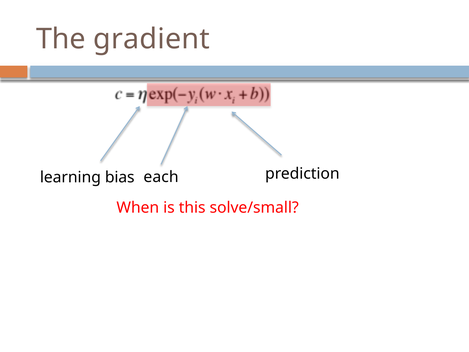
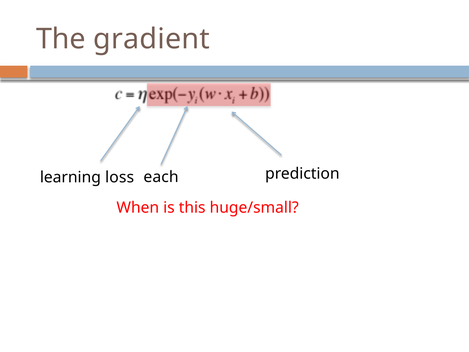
bias: bias -> loss
solve/small: solve/small -> huge/small
